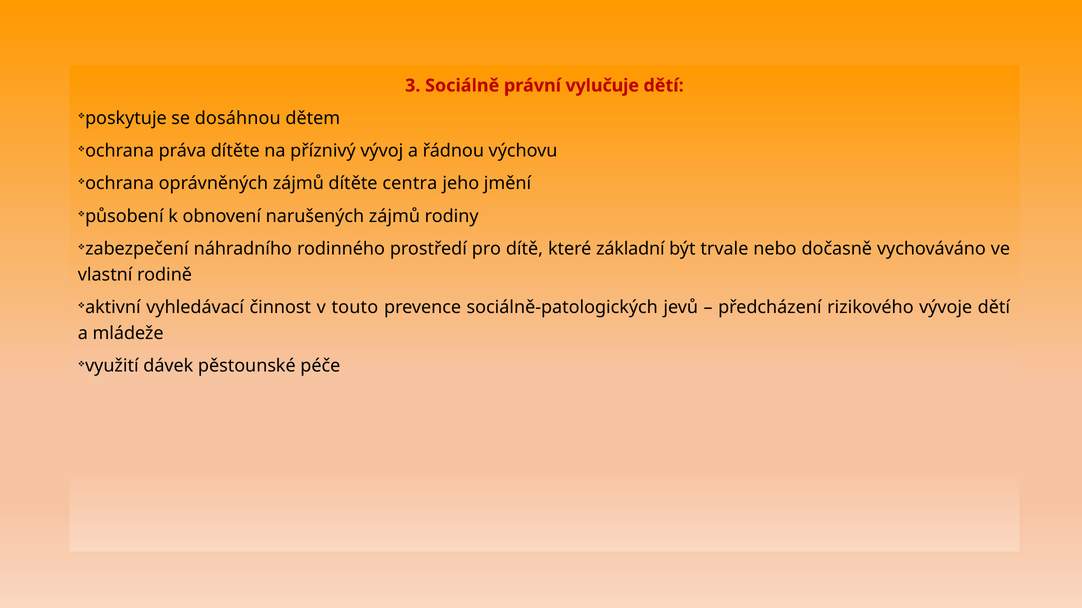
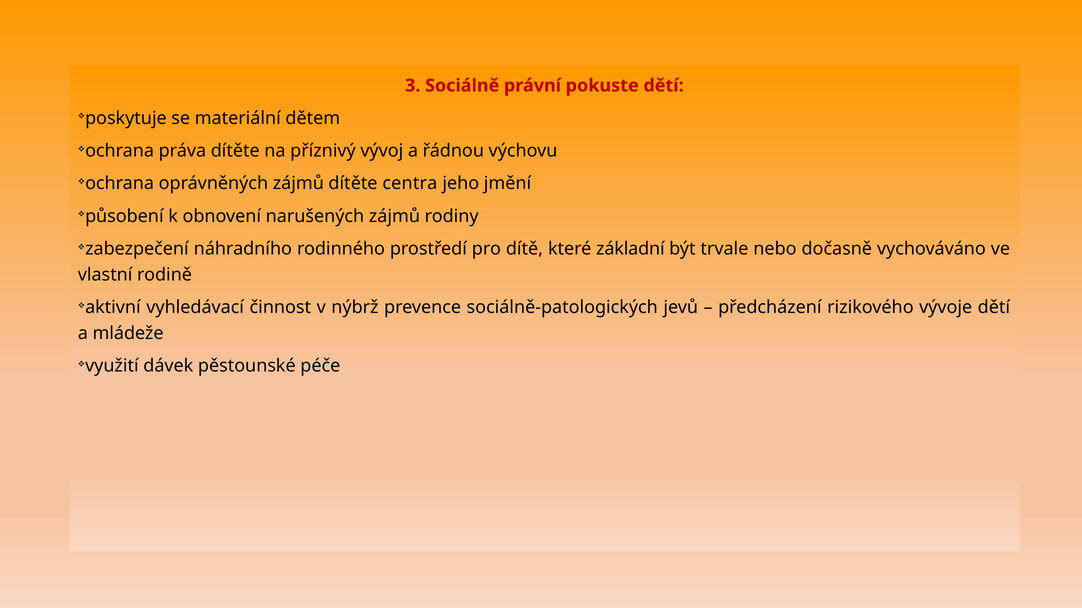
vylučuje: vylučuje -> pokuste
dosáhnou: dosáhnou -> materiální
touto: touto -> nýbrž
